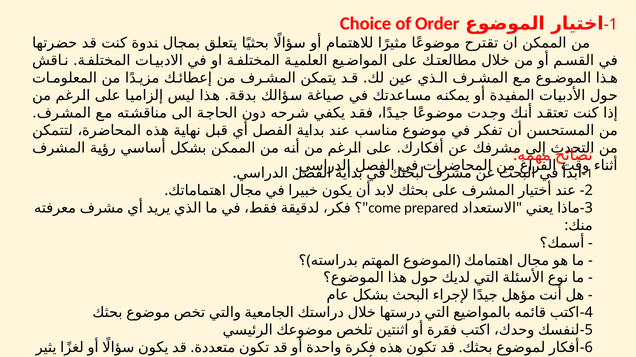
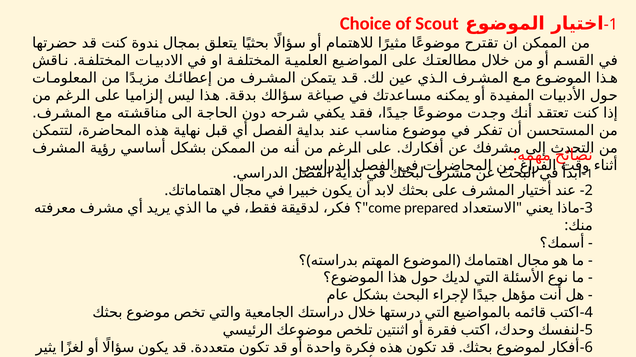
Order: Order -> Scout
